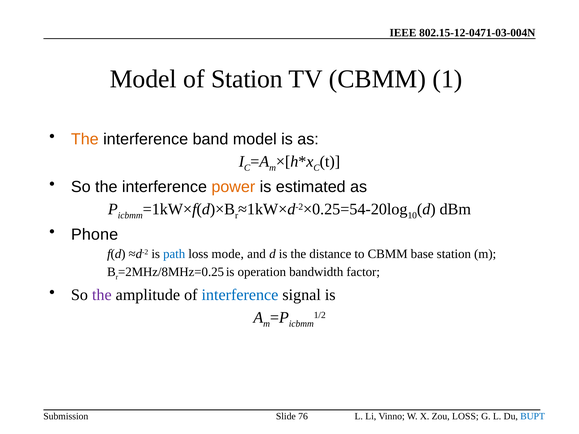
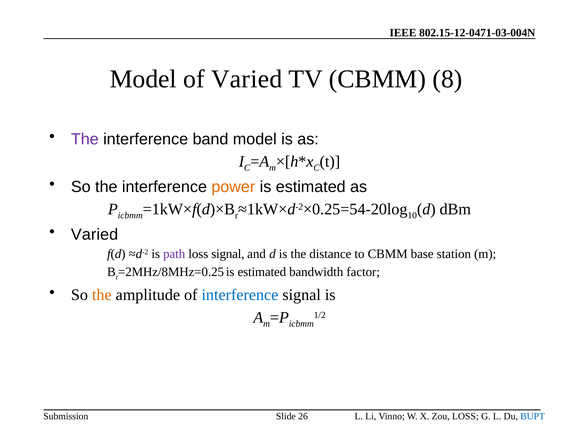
of Station: Station -> Varied
1: 1 -> 8
The at (85, 139) colour: orange -> purple
Phone at (95, 235): Phone -> Varied
path colour: blue -> purple
loss mode: mode -> signal
operation at (262, 272): operation -> estimated
the at (102, 295) colour: purple -> orange
76: 76 -> 26
